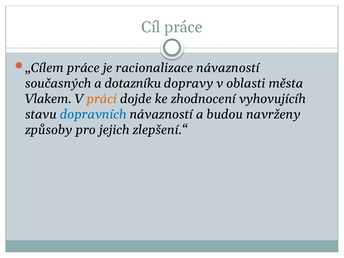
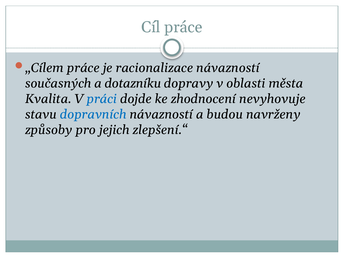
Vlakem: Vlakem -> Kvalita
práci colour: orange -> blue
vyhovujícíh: vyhovujícíh -> nevyhovuje
